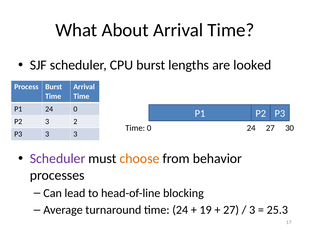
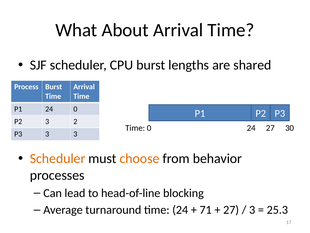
looked: looked -> shared
Scheduler at (58, 158) colour: purple -> orange
19: 19 -> 71
